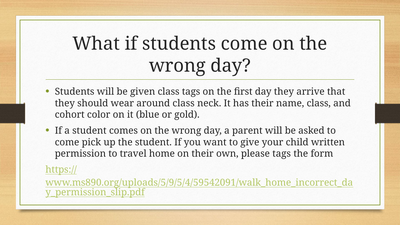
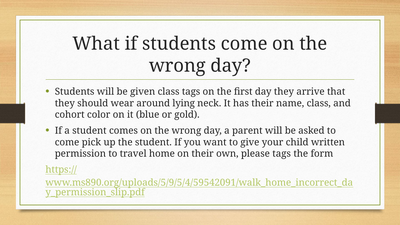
around class: class -> lying
